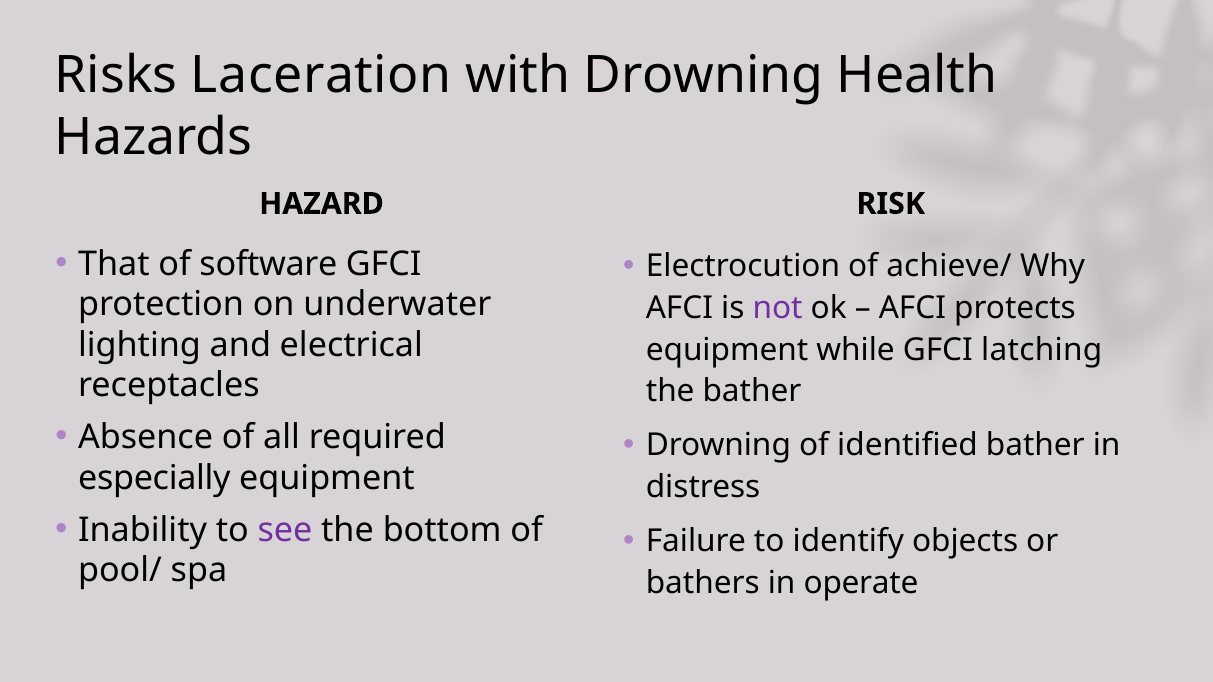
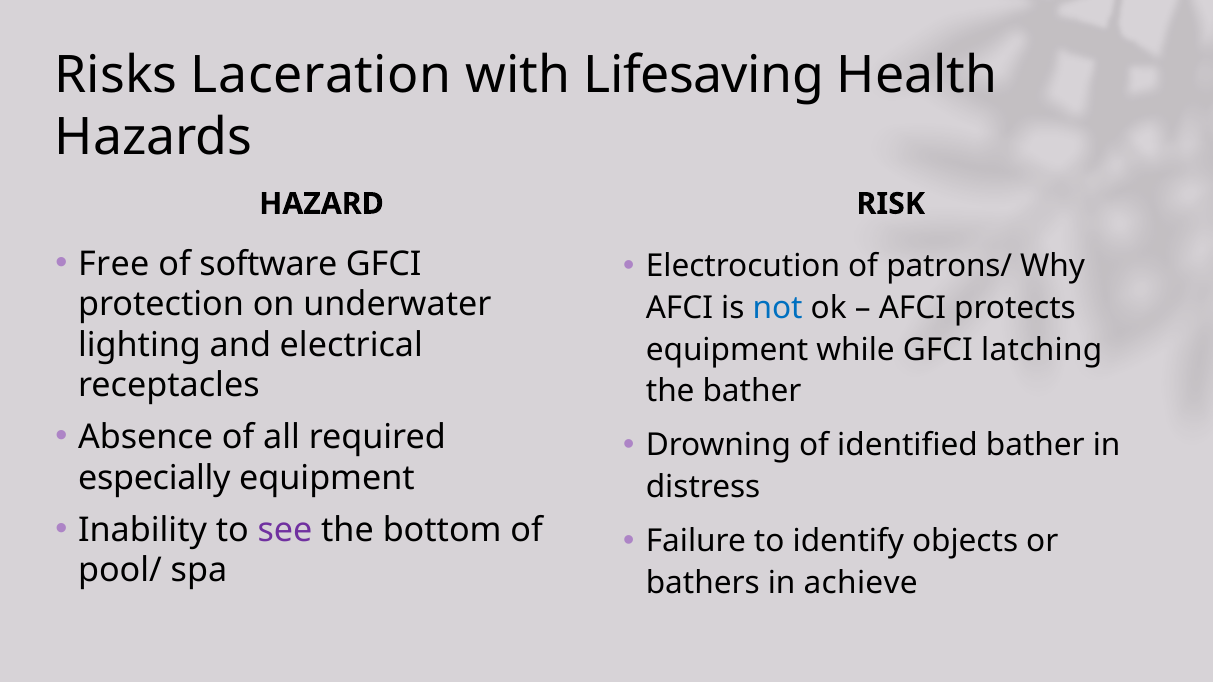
with Drowning: Drowning -> Lifesaving
That: That -> Free
achieve/: achieve/ -> patrons/
not colour: purple -> blue
operate: operate -> achieve
